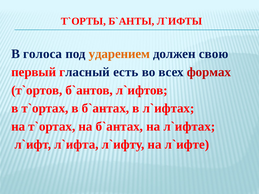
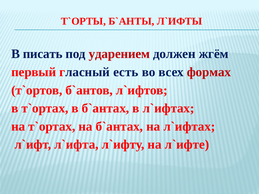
голоса: голоса -> писать
ударением colour: orange -> red
свою: свою -> жгём
